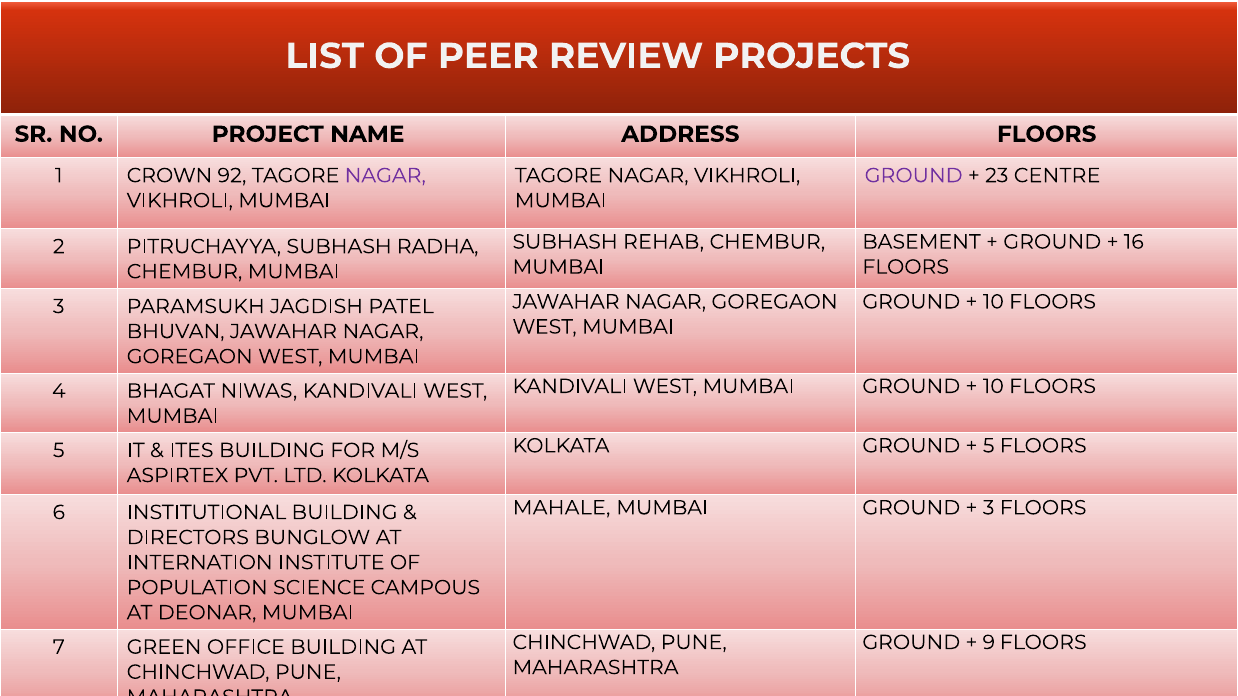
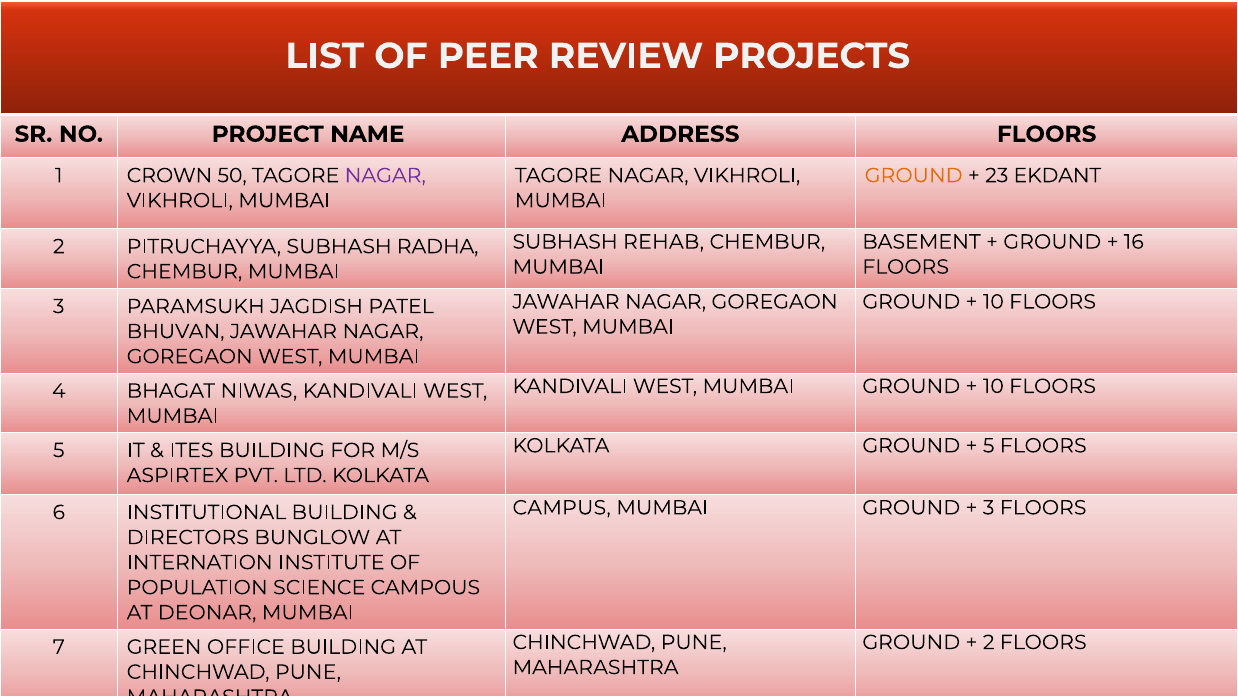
92: 92 -> 50
GROUND at (914, 176) colour: purple -> orange
CENTRE: CENTRE -> EKDANT
MAHALE: MAHALE -> CAMPUS
9 at (989, 643): 9 -> 2
